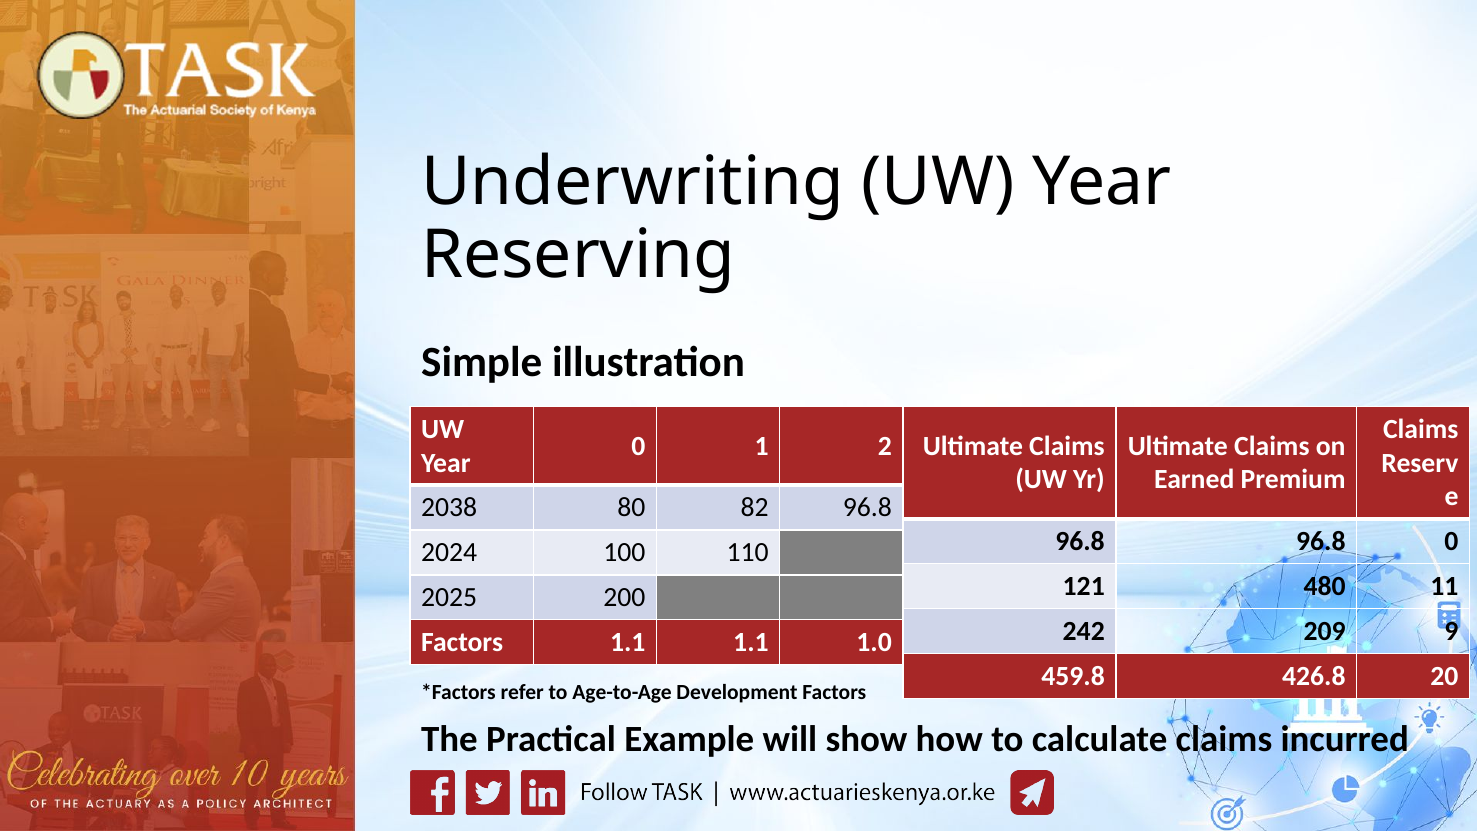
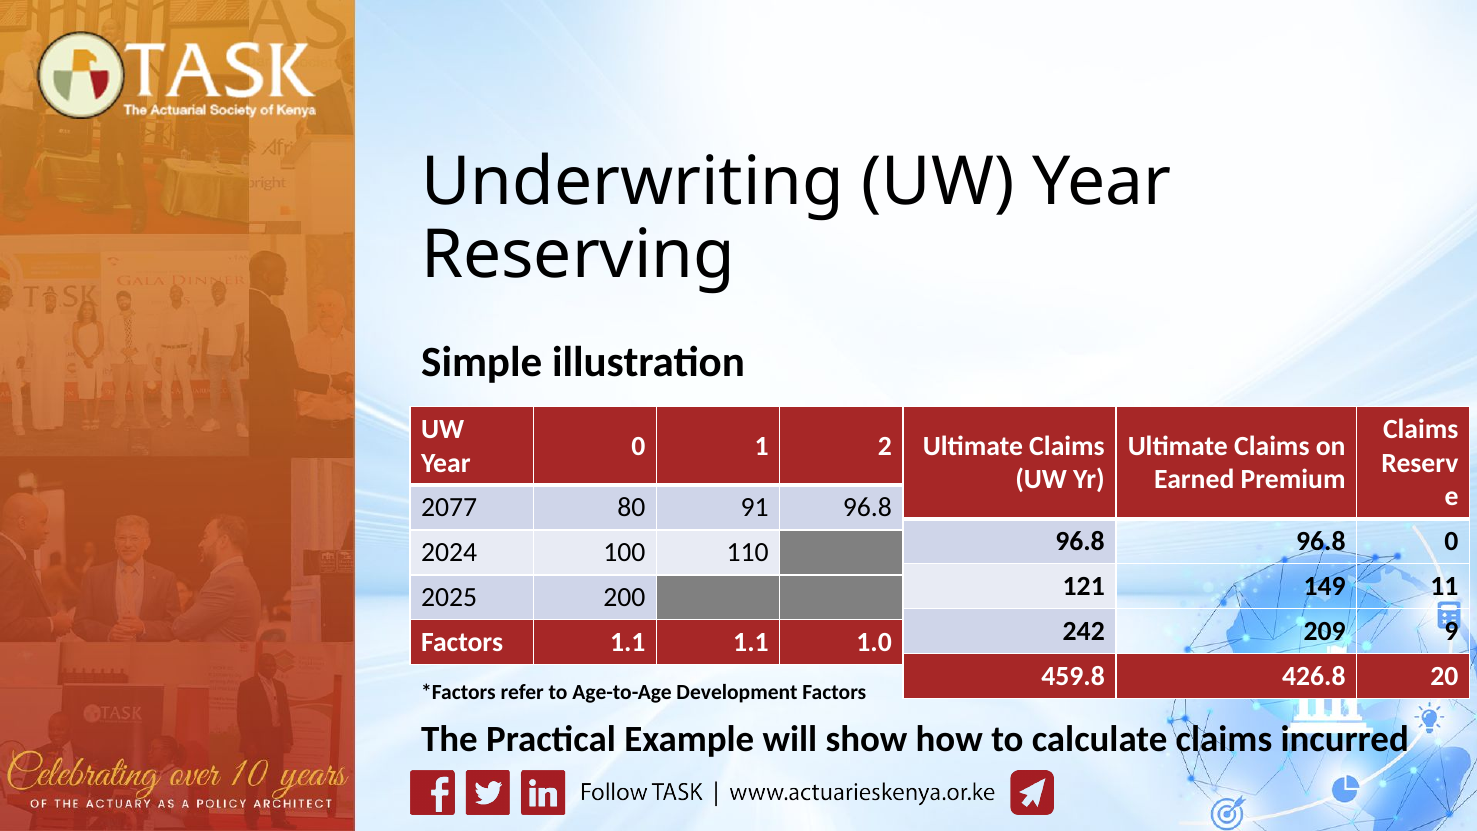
2038: 2038 -> 2077
82: 82 -> 91
480: 480 -> 149
